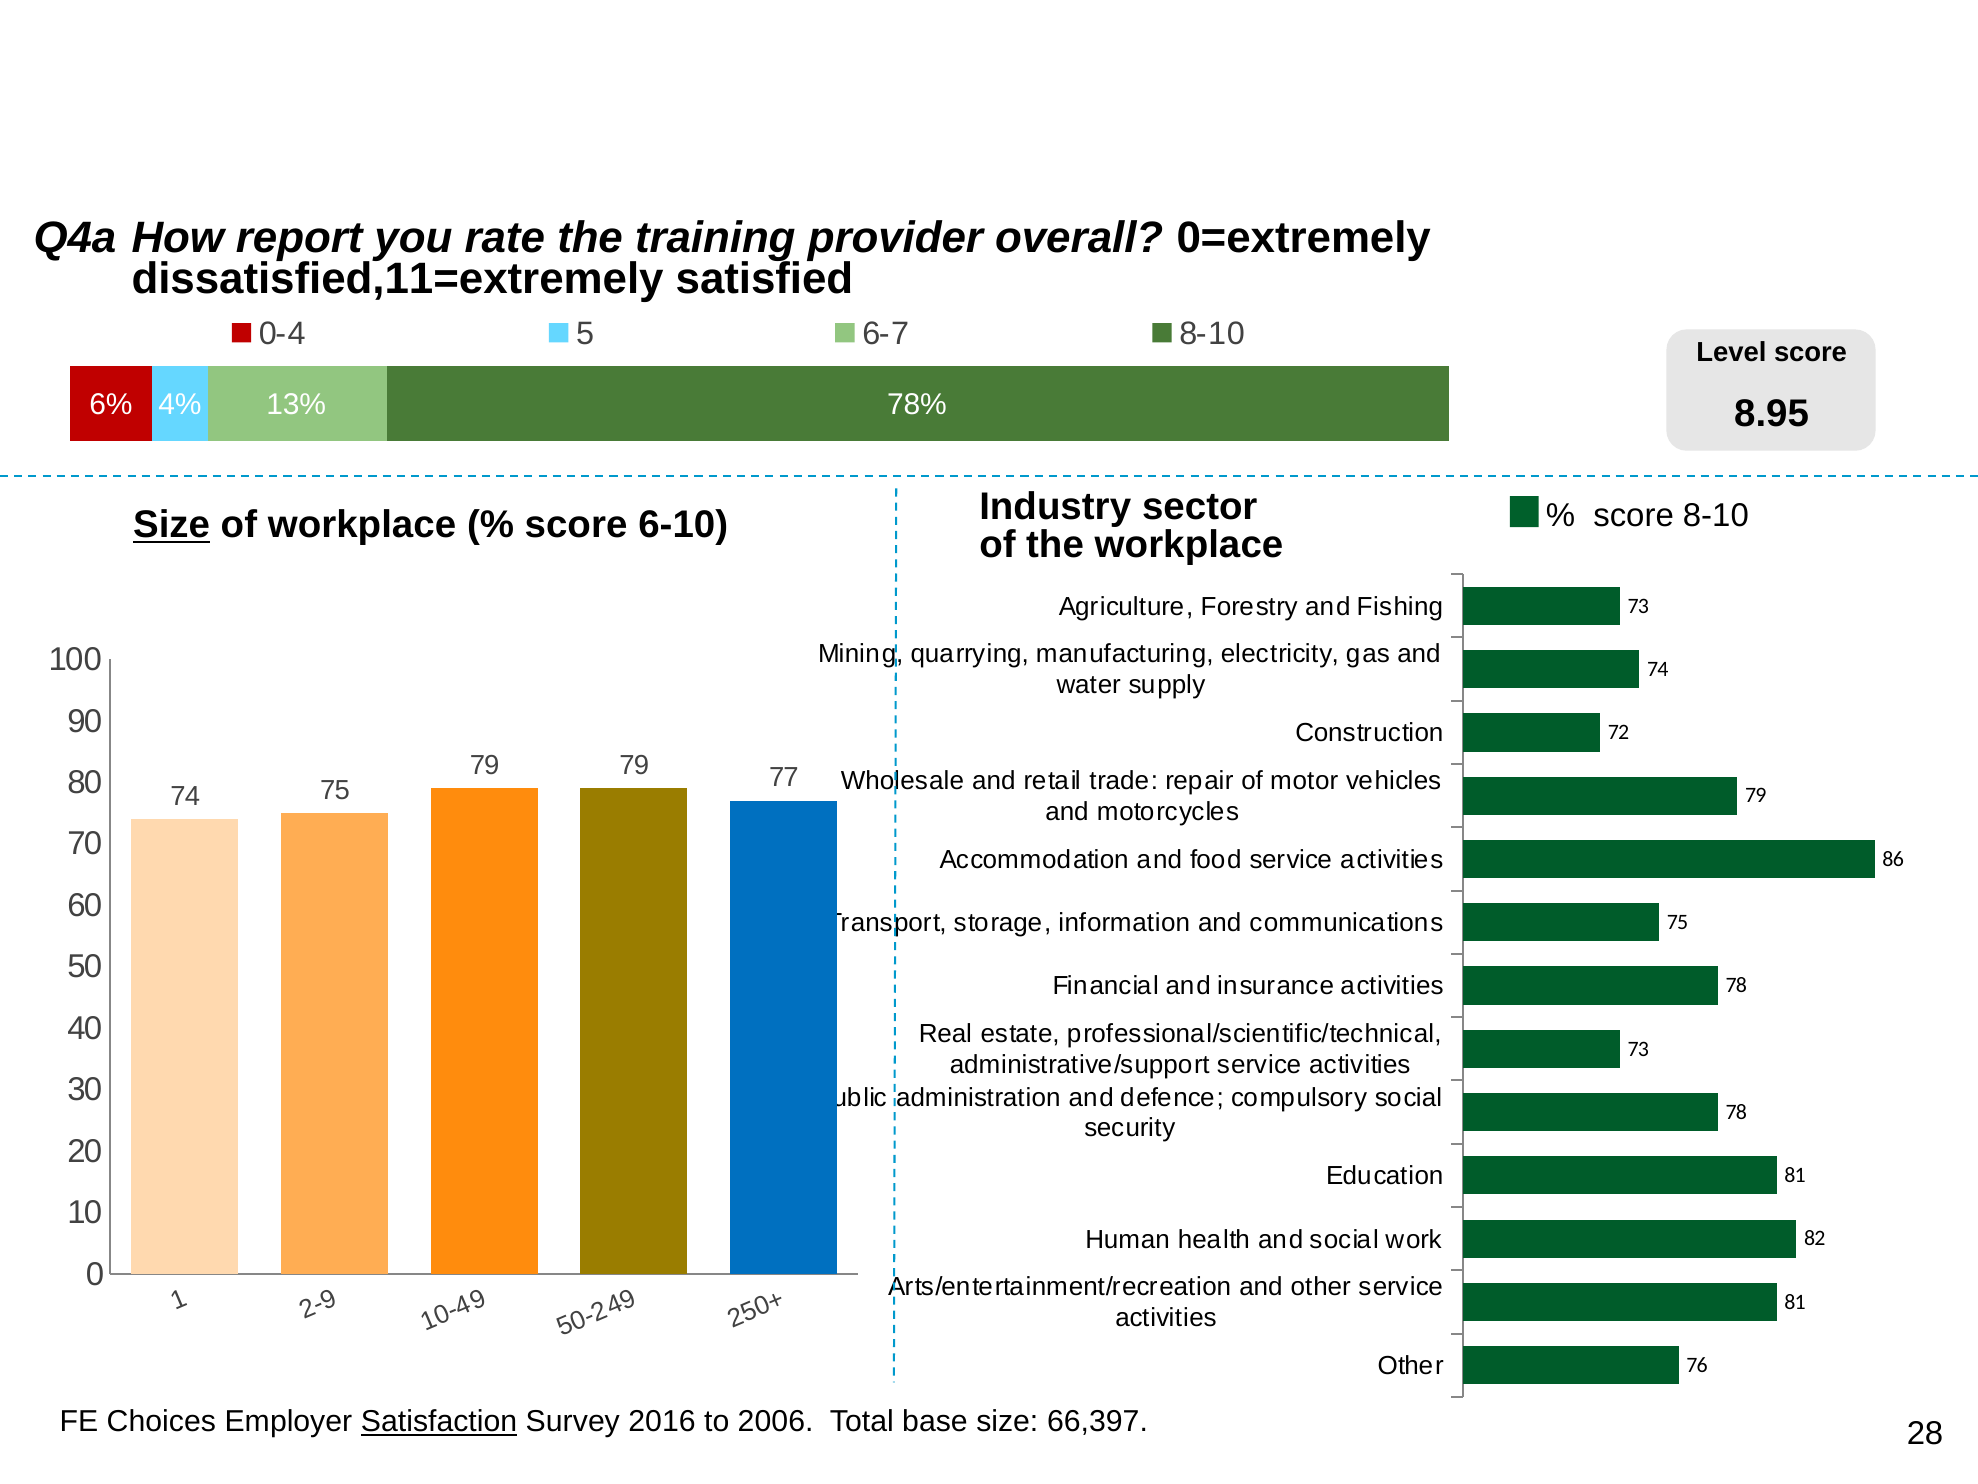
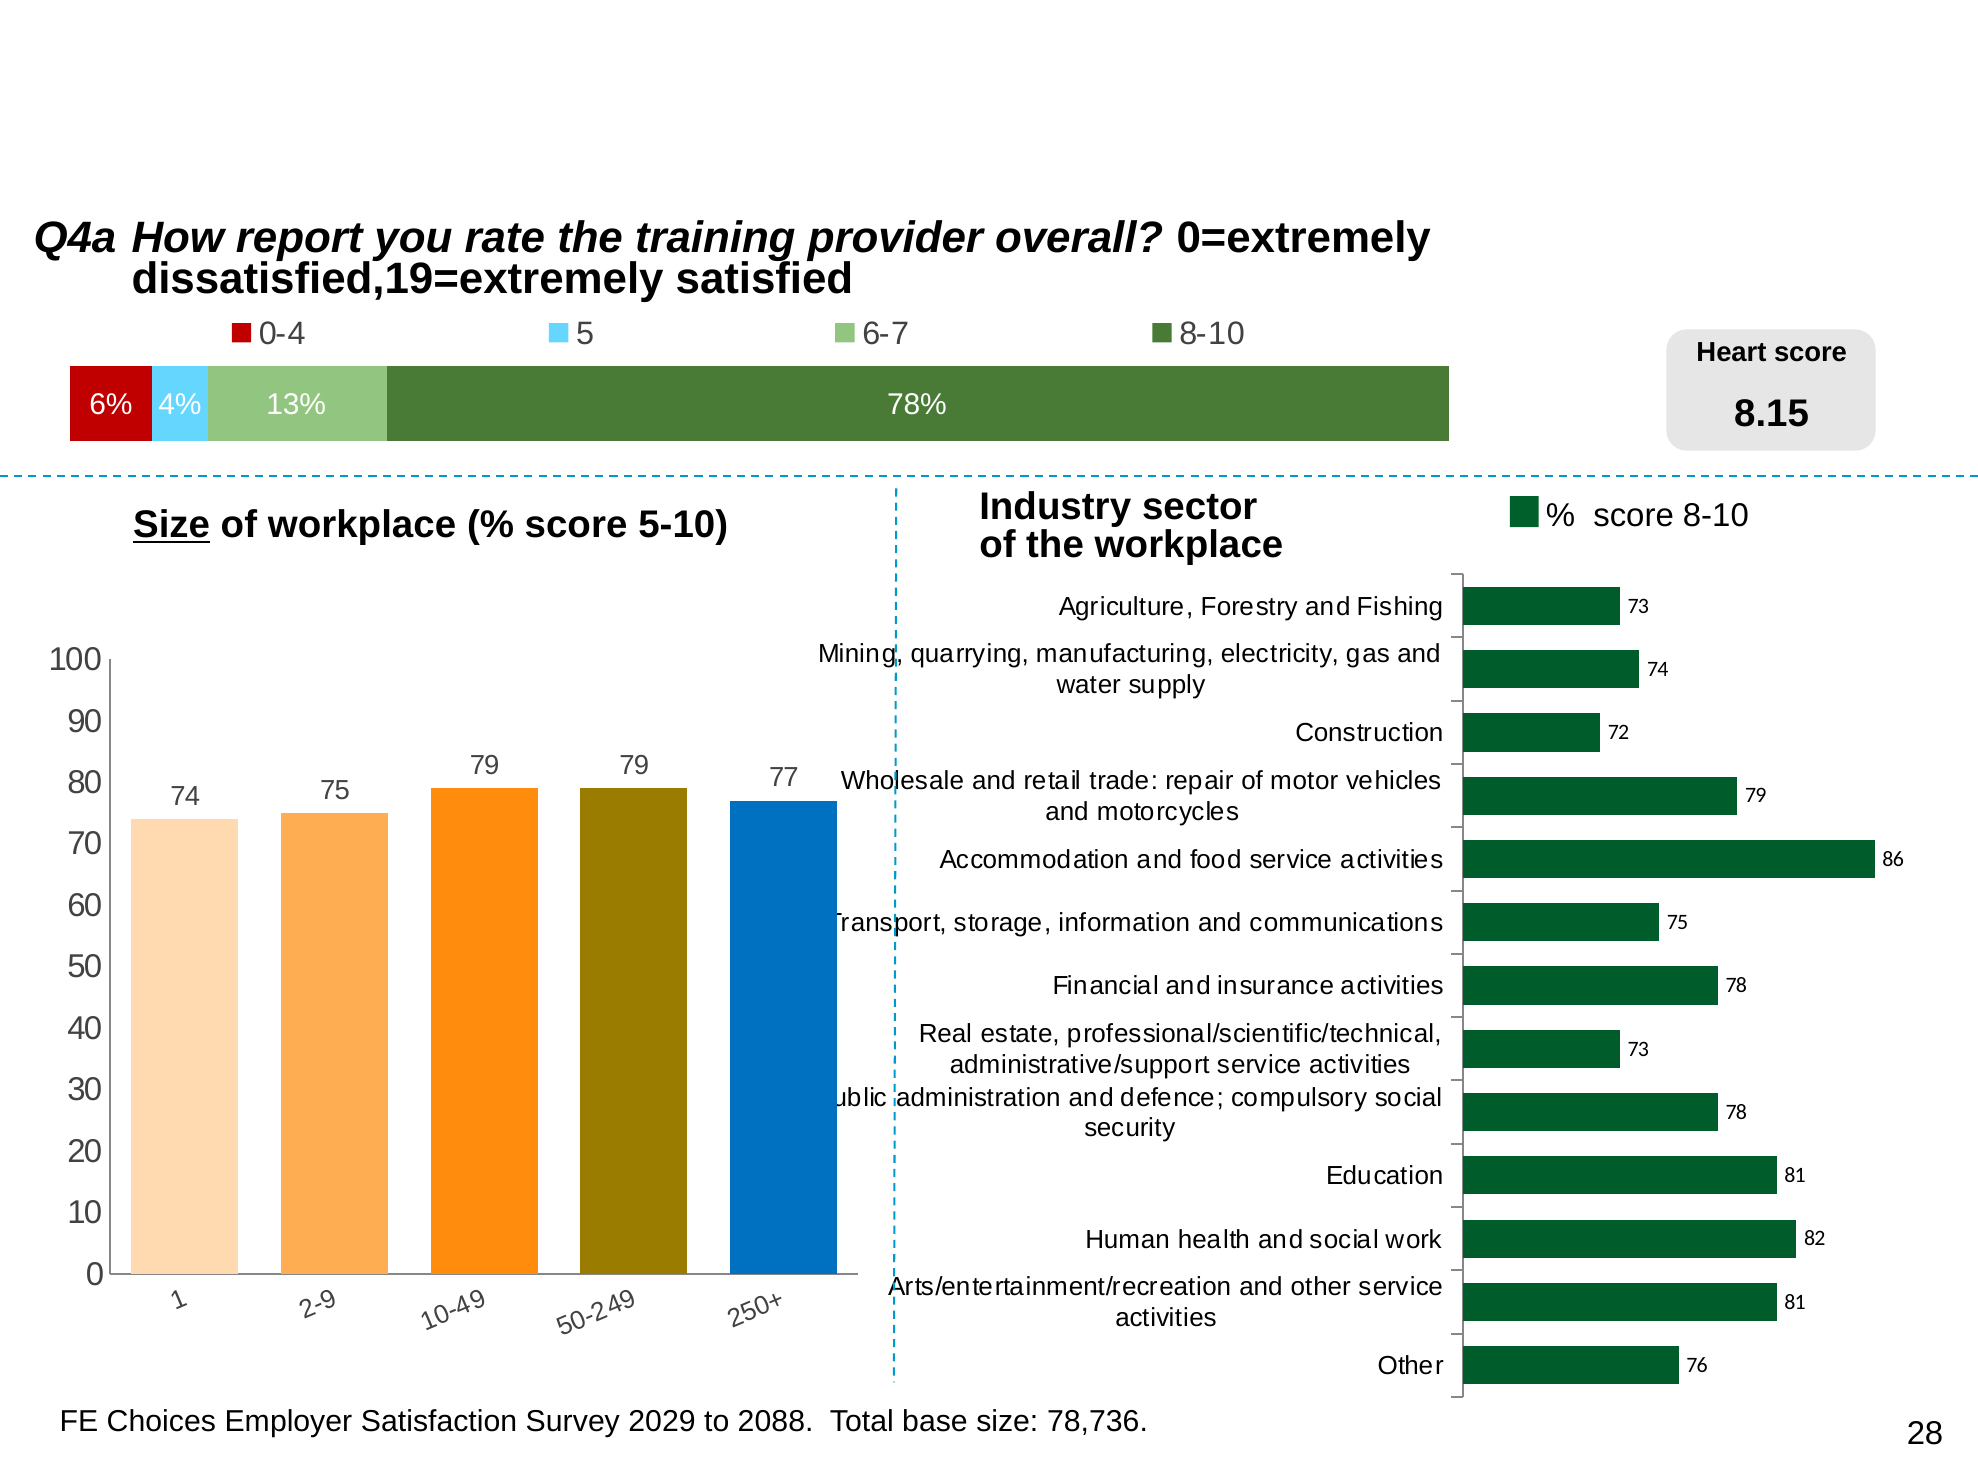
dissatisfied,11=extremely: dissatisfied,11=extremely -> dissatisfied,19=extremely
Level: Level -> Heart
8.95: 8.95 -> 8.15
6-10: 6-10 -> 5-10
Satisfaction underline: present -> none
2016: 2016 -> 2029
2006: 2006 -> 2088
66,397: 66,397 -> 78,736
